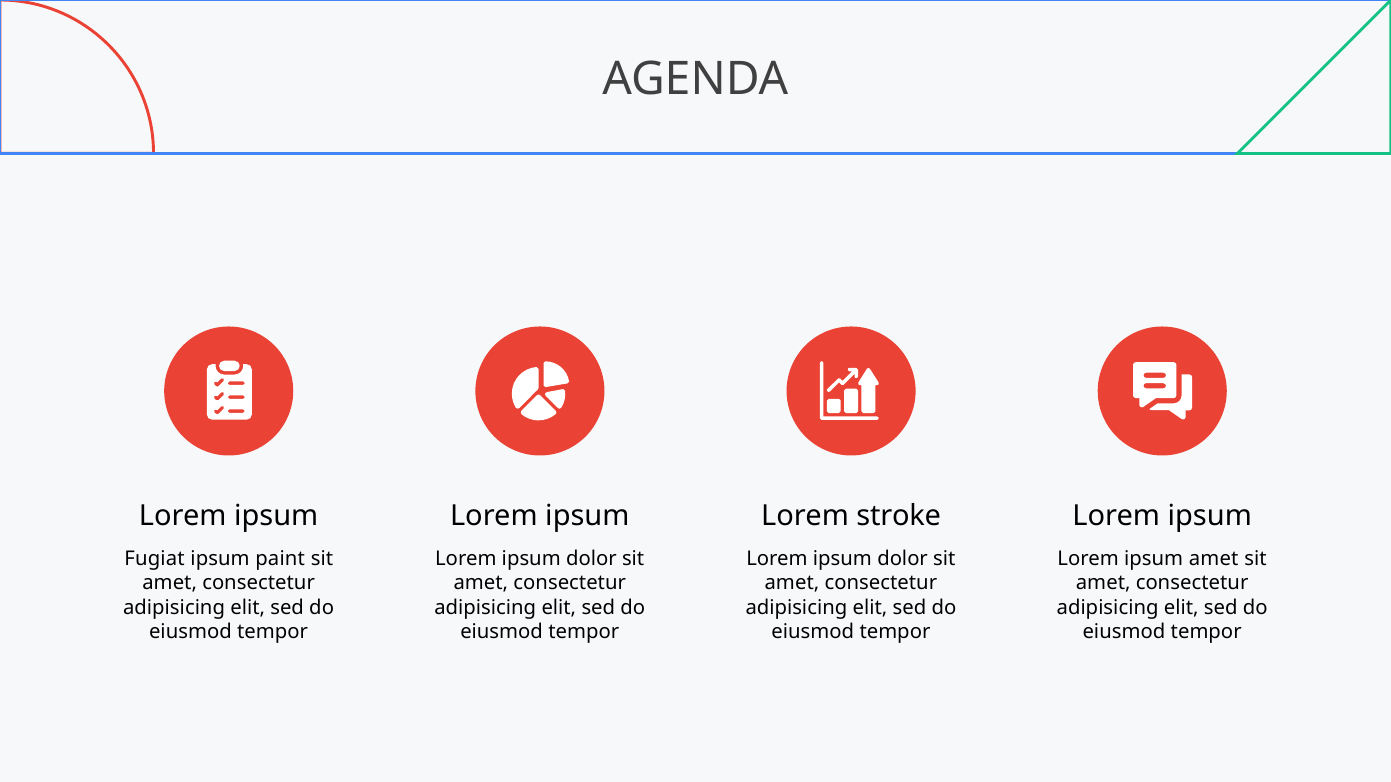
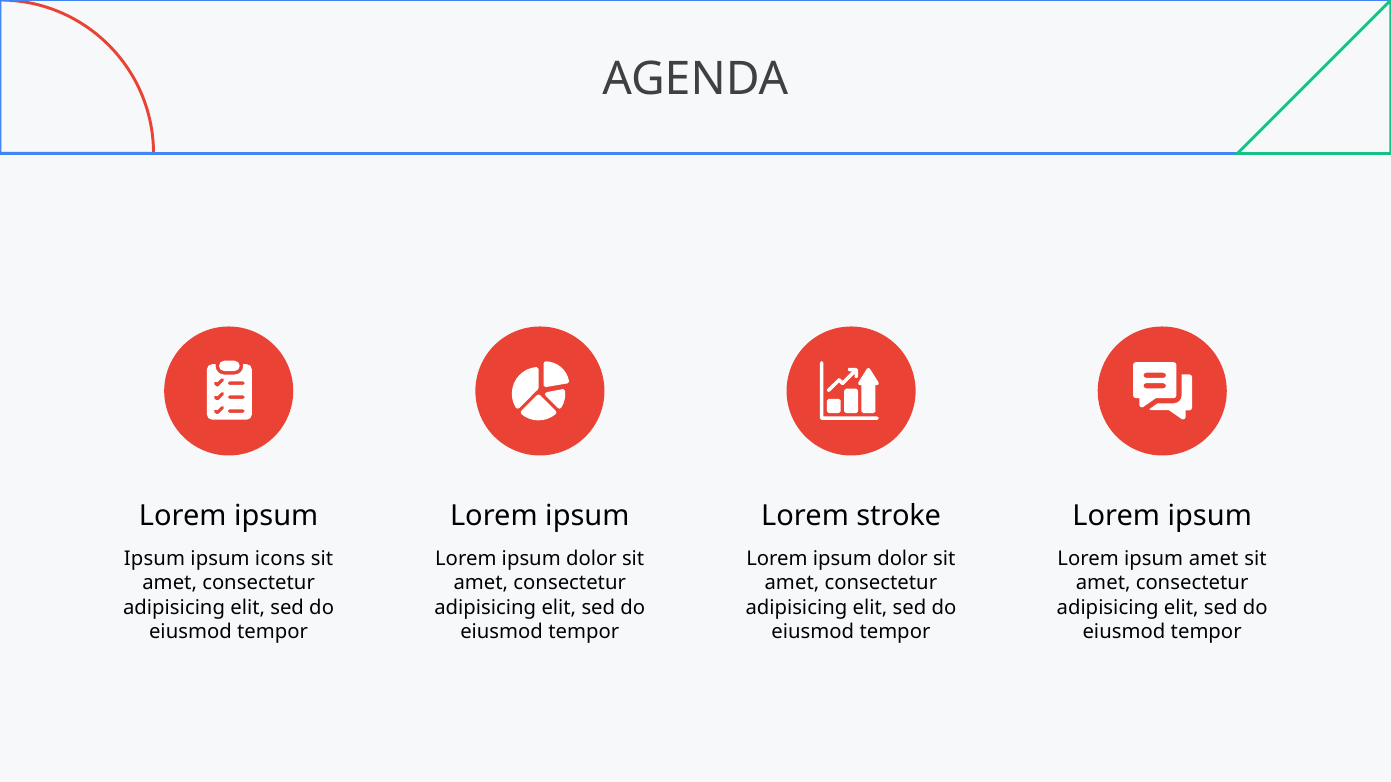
Fugiat at (155, 559): Fugiat -> Ipsum
paint: paint -> icons
